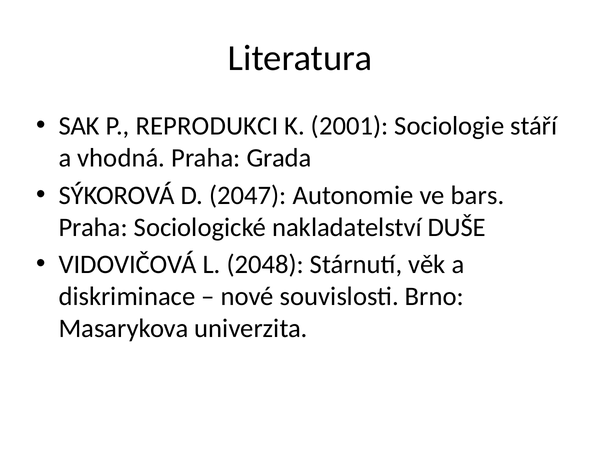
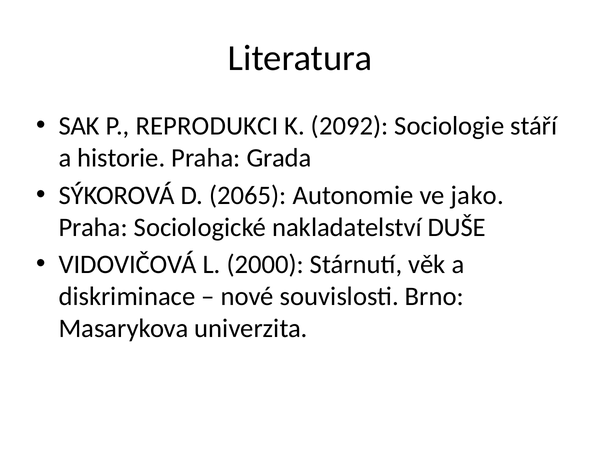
2001: 2001 -> 2092
vhodná: vhodná -> historie
2047: 2047 -> 2065
bars: bars -> jako
2048: 2048 -> 2000
